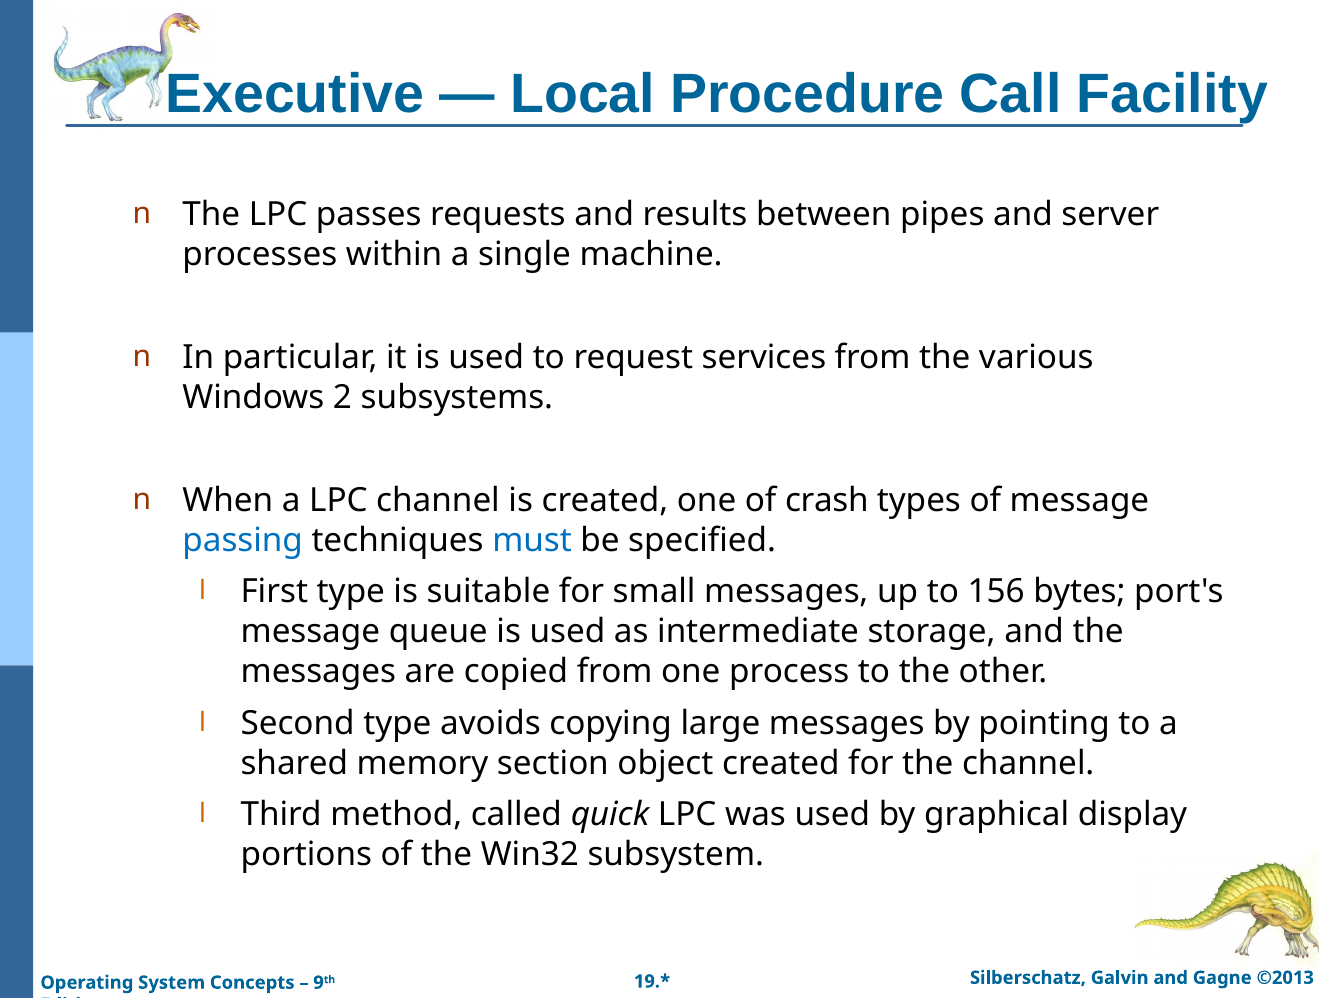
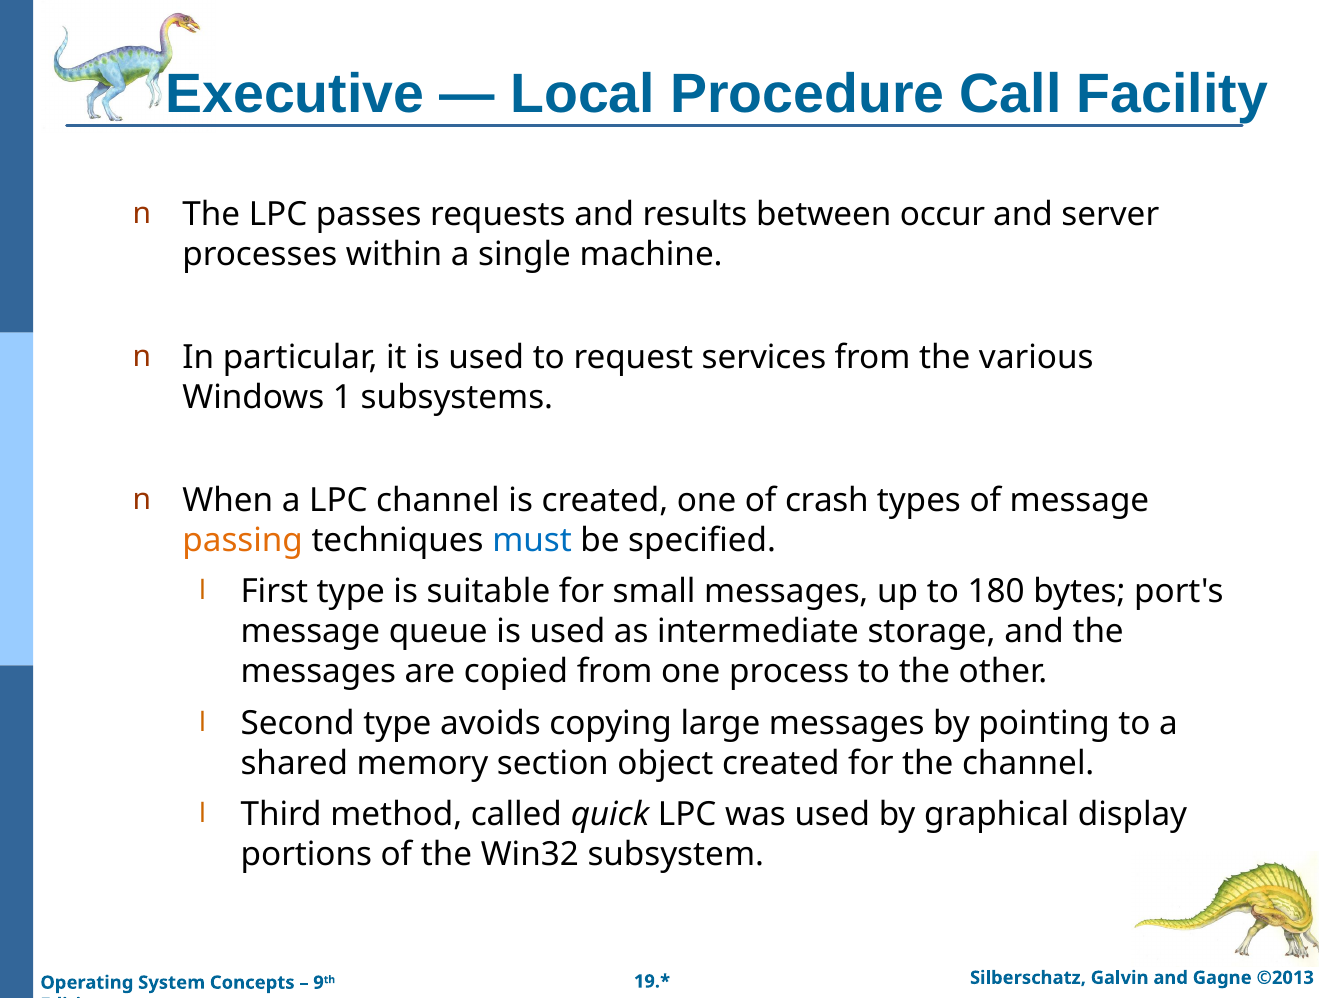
pipes: pipes -> occur
2: 2 -> 1
passing colour: blue -> orange
156: 156 -> 180
